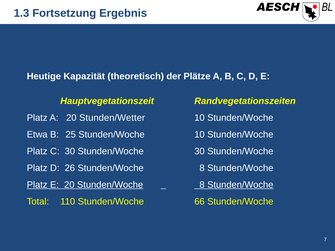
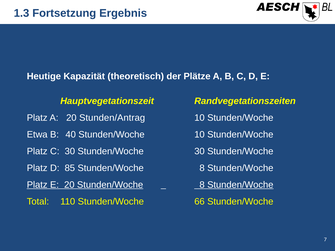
Stunden/Wetter: Stunden/Wetter -> Stunden/Antrag
25: 25 -> 40
26: 26 -> 85
